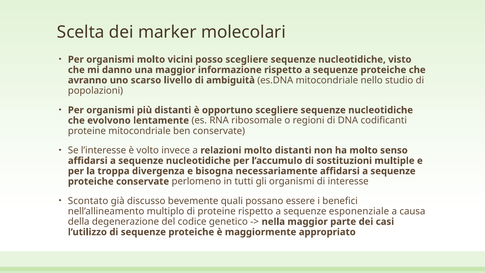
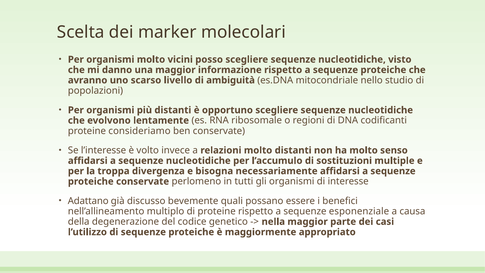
proteine mitocondriale: mitocondriale -> consideriamo
Scontato: Scontato -> Adattano
